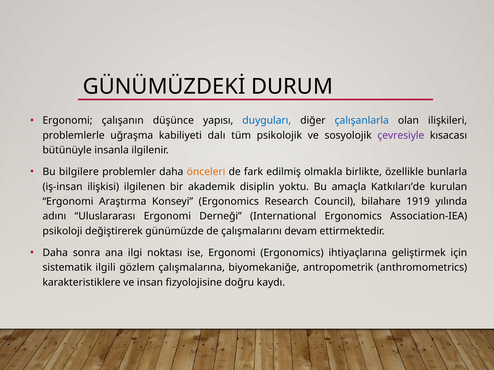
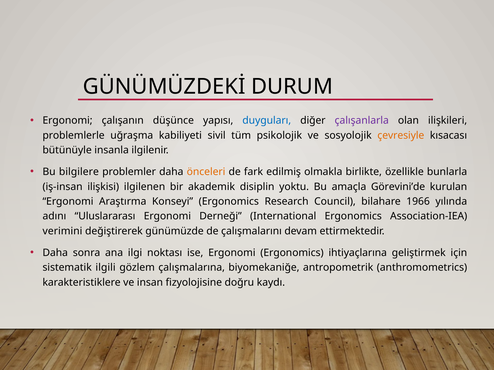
çalışanlarla colour: blue -> purple
dalı: dalı -> sivil
çevresiyle colour: purple -> orange
Katkıları’de: Katkıları’de -> Görevini’de
1919: 1919 -> 1966
psikoloji: psikoloji -> verimini
